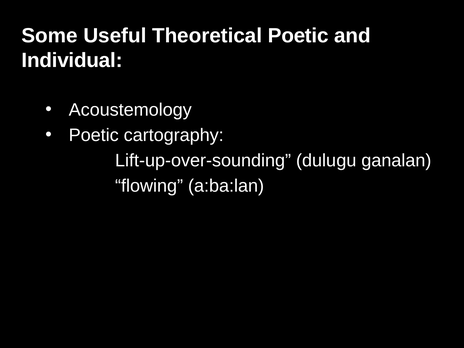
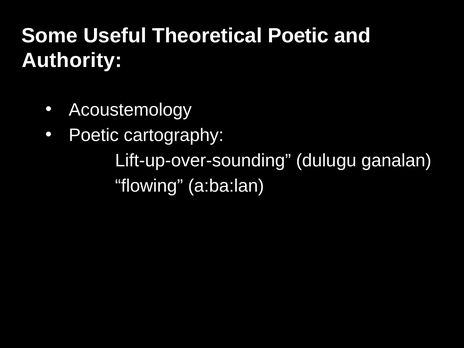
Individual: Individual -> Authority
